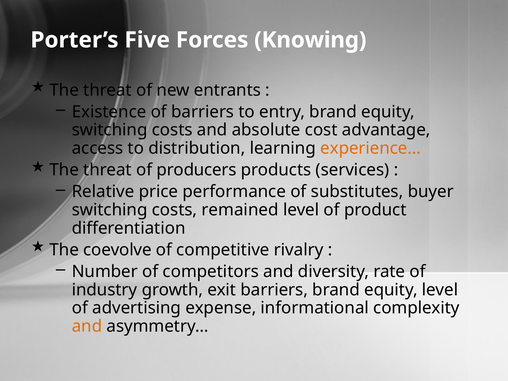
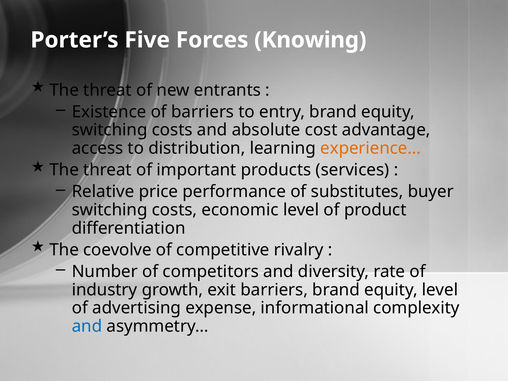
producers: producers -> important
remained: remained -> economic
and at (87, 326) colour: orange -> blue
